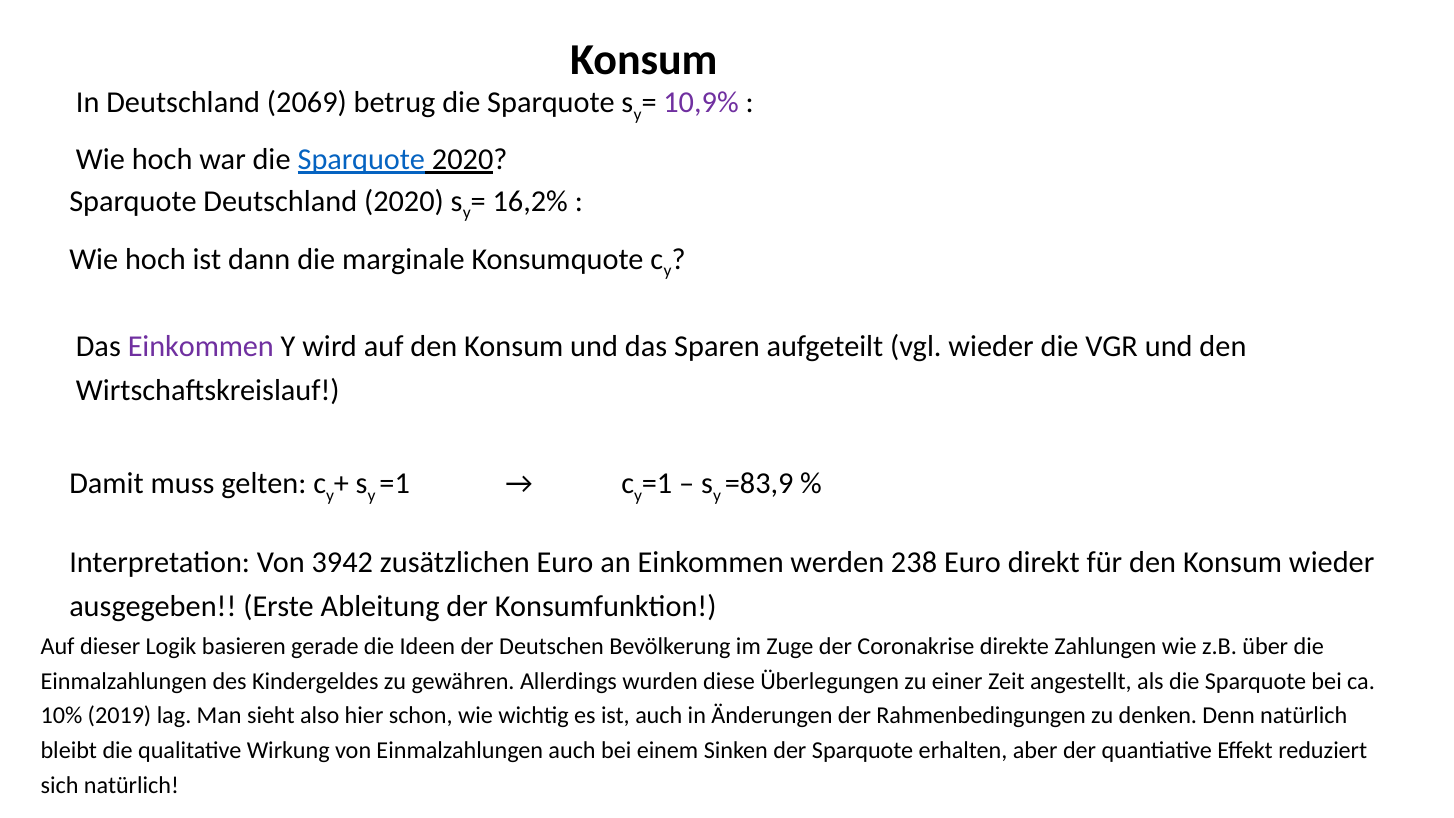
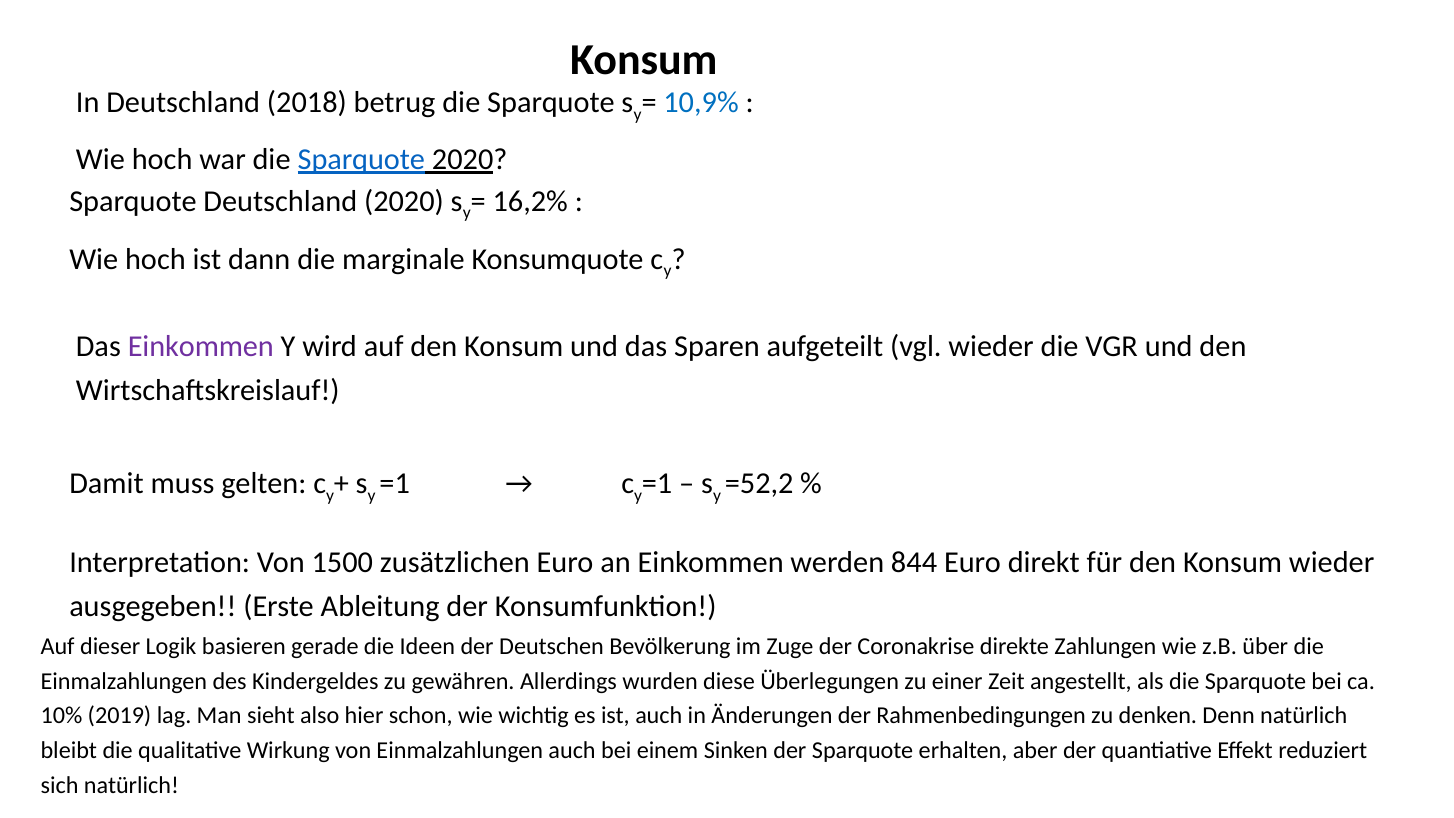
2069: 2069 -> 2018
10,9% colour: purple -> blue
=83,9: =83,9 -> =52,2
3942: 3942 -> 1500
238: 238 -> 844
